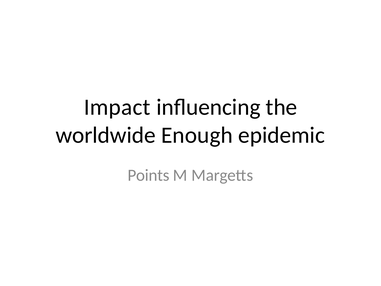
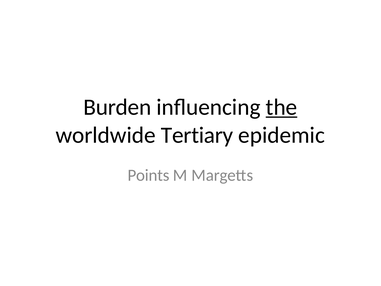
Impact: Impact -> Burden
the underline: none -> present
Enough: Enough -> Tertiary
